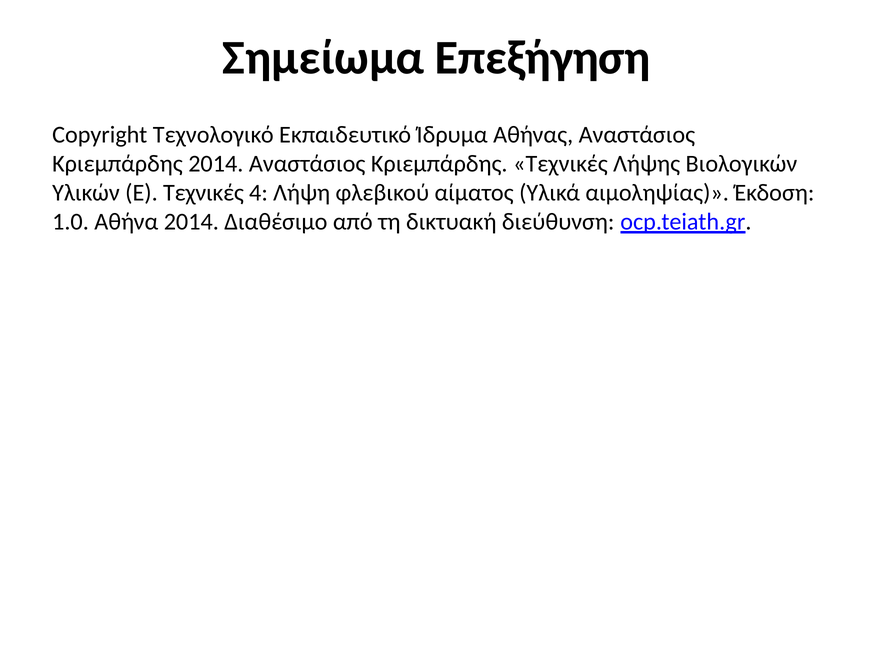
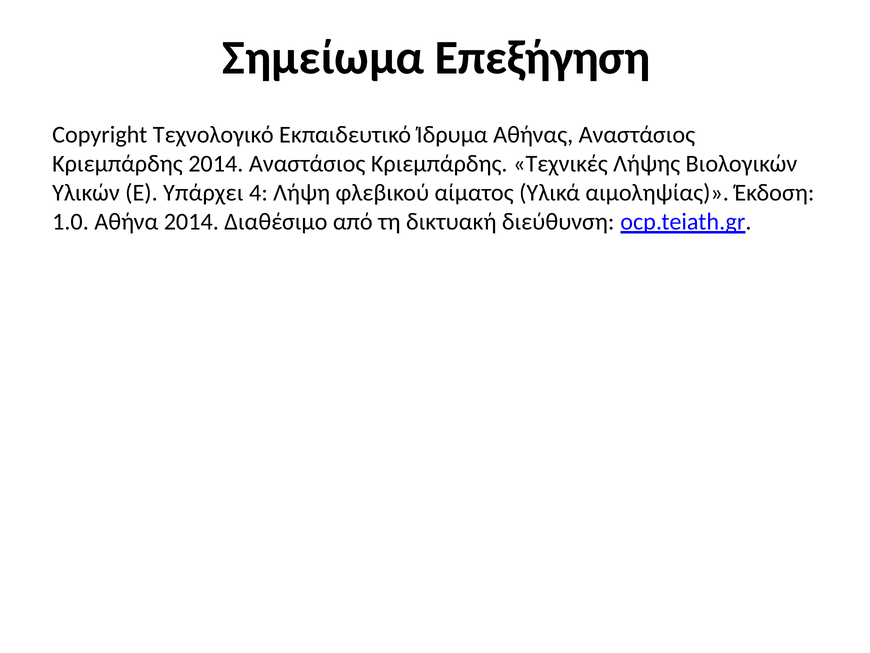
E Τεχνικές: Τεχνικές -> Υπάρχει
